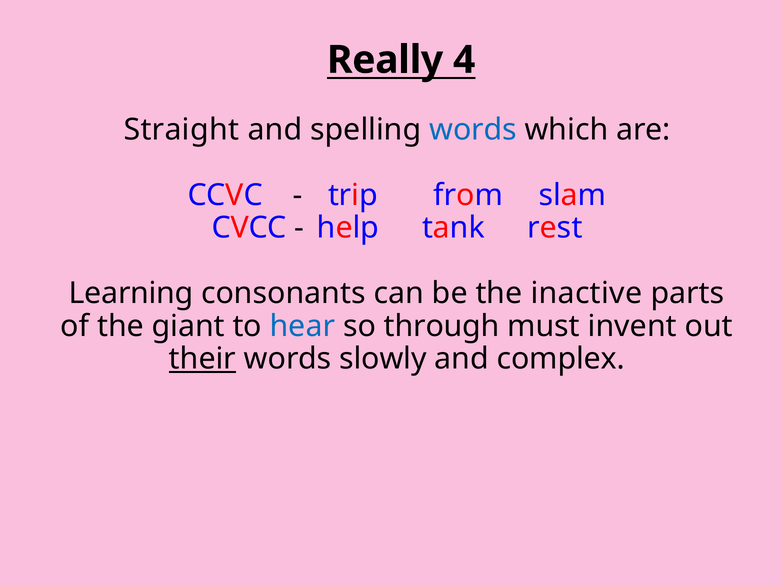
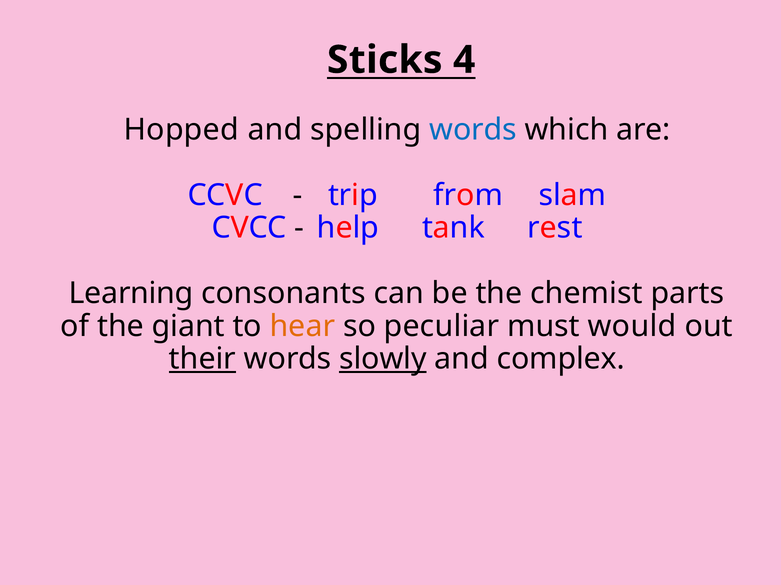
Really: Really -> Sticks
Straight: Straight -> Hopped
inactive: inactive -> chemist
hear colour: blue -> orange
through: through -> peculiar
invent: invent -> would
slowly underline: none -> present
